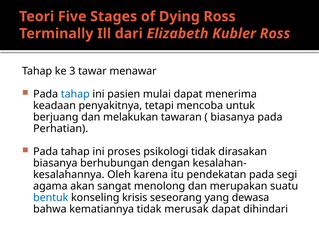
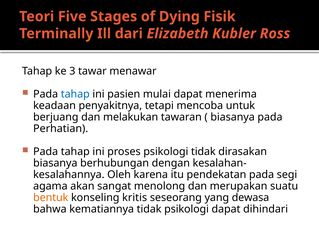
Dying Ross: Ross -> Fisik
bentuk colour: blue -> orange
krisis: krisis -> kritis
tidak merusak: merusak -> psikologi
